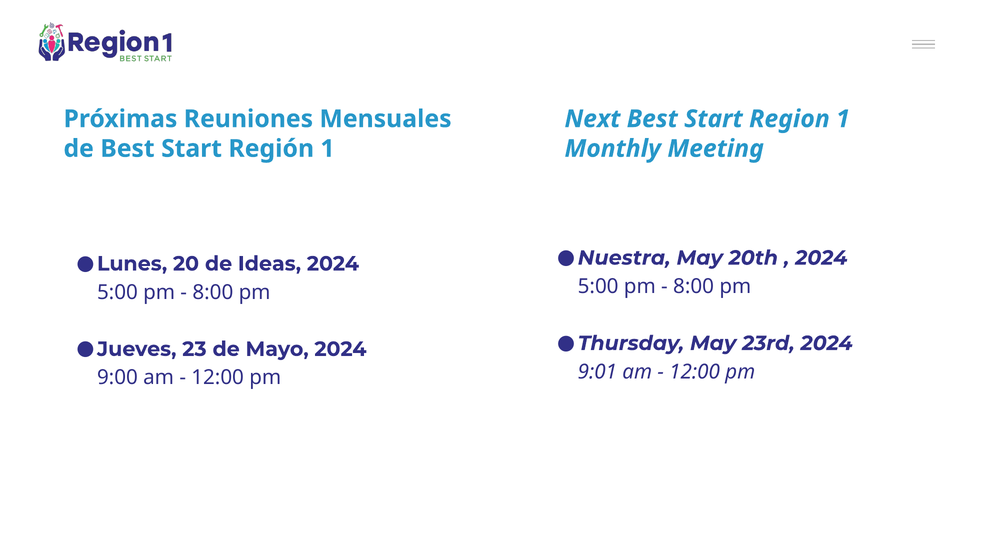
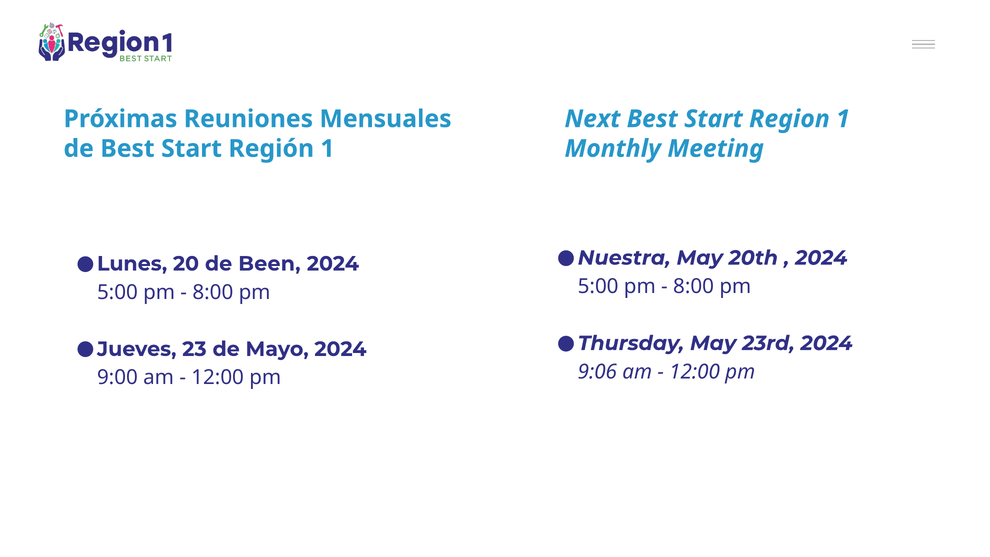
Ideas: Ideas -> Been
9:01: 9:01 -> 9:06
